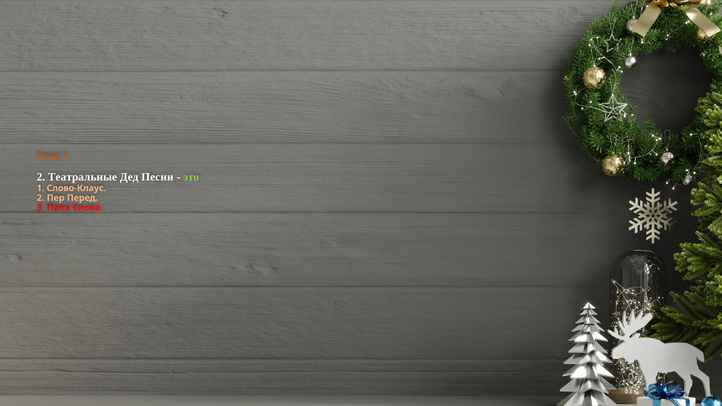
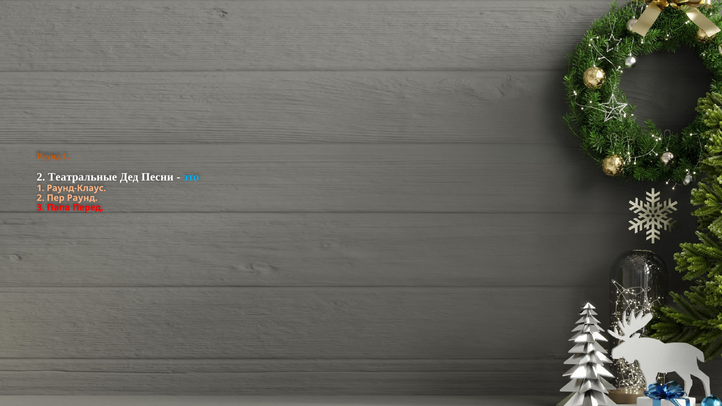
это colour: light green -> light blue
Слово-Клаус: Слово-Клаус -> Раунд-Клаус
Пер Перед: Перед -> Раунд
Слово: Слово -> Перед
